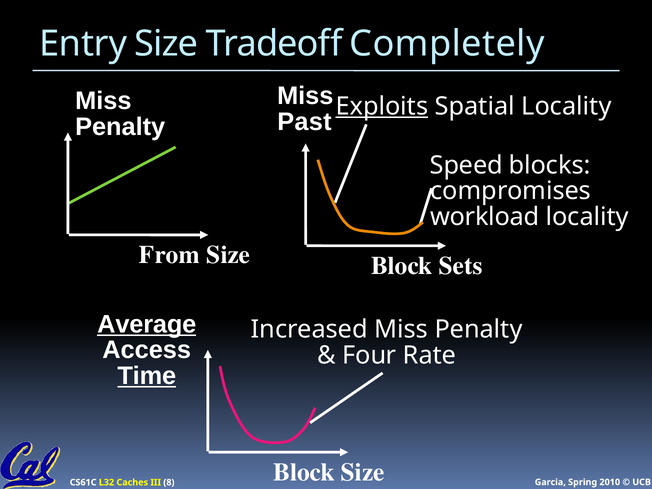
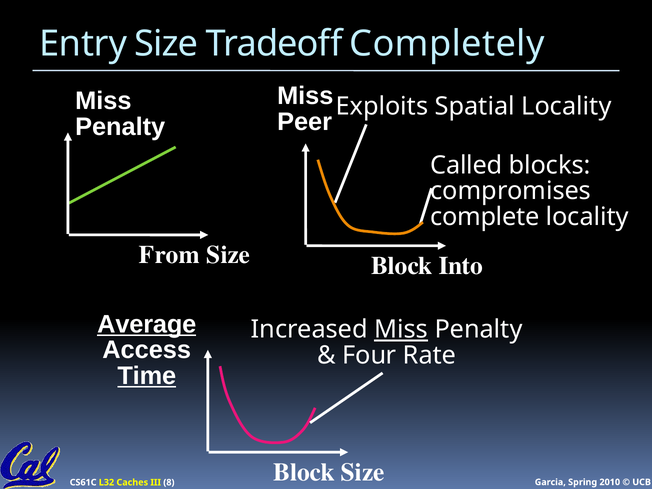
Exploits underline: present -> none
Past: Past -> Peer
Speed: Speed -> Called
workload: workload -> complete
Sets: Sets -> Into
Miss at (401, 330) underline: none -> present
